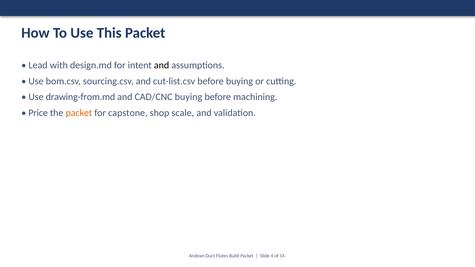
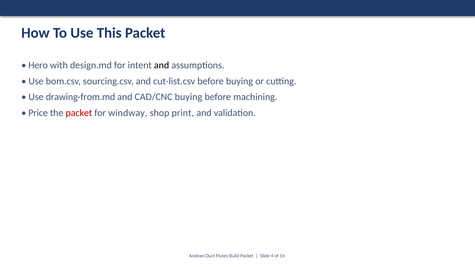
Lead: Lead -> Hero
packet at (79, 113) colour: orange -> red
capstone: capstone -> windway
scale: scale -> print
